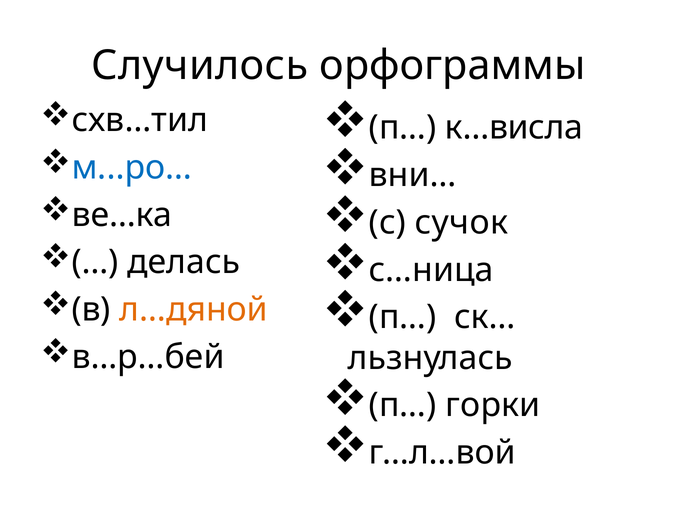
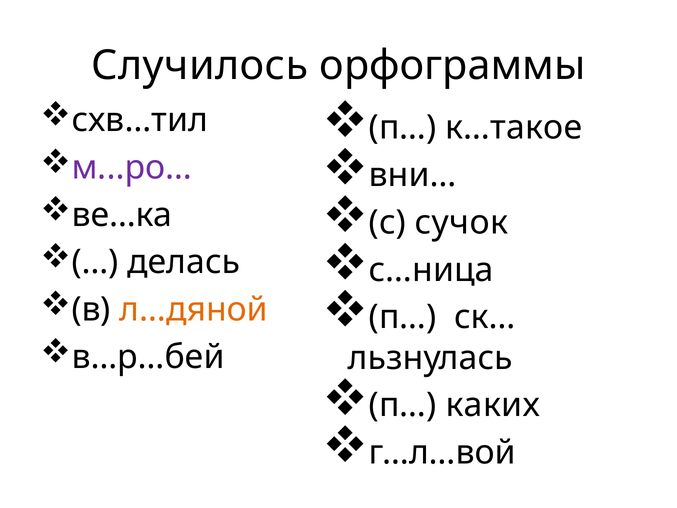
к…висла: к…висла -> к…такое
м...ро… colour: blue -> purple
горки: горки -> каких
